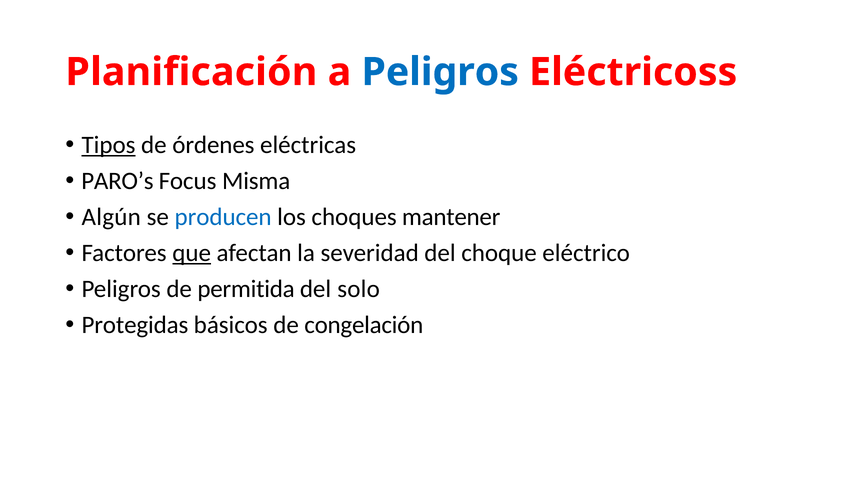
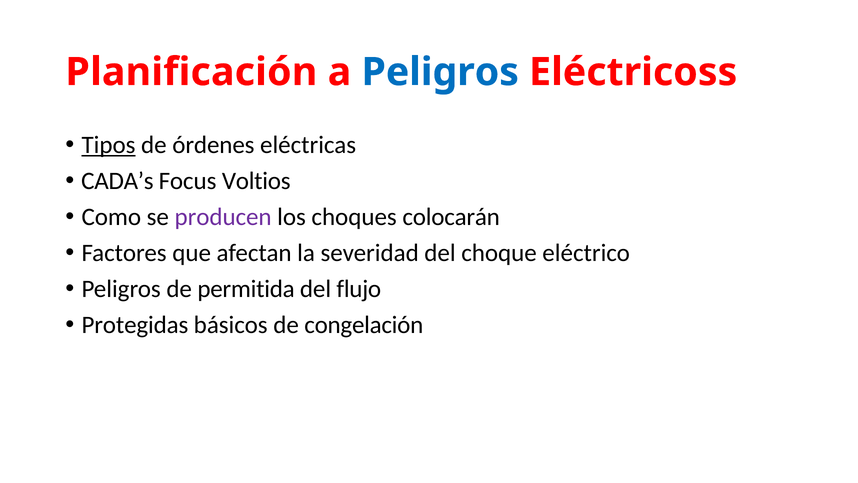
PARO’s: PARO’s -> CADA’s
Misma: Misma -> Voltios
Algún: Algún -> Como
producen colour: blue -> purple
mantener: mantener -> colocarán
que underline: present -> none
solo: solo -> flujo
